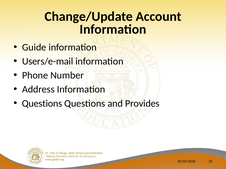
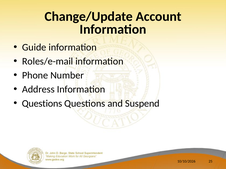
Users/e-mail: Users/e-mail -> Roles/e-mail
Provides: Provides -> Suspend
